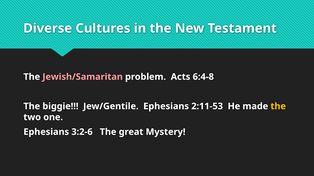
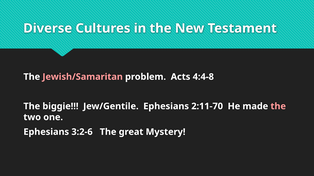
6:4-8: 6:4-8 -> 4:4-8
2:11-53: 2:11-53 -> 2:11-70
the at (278, 107) colour: yellow -> pink
